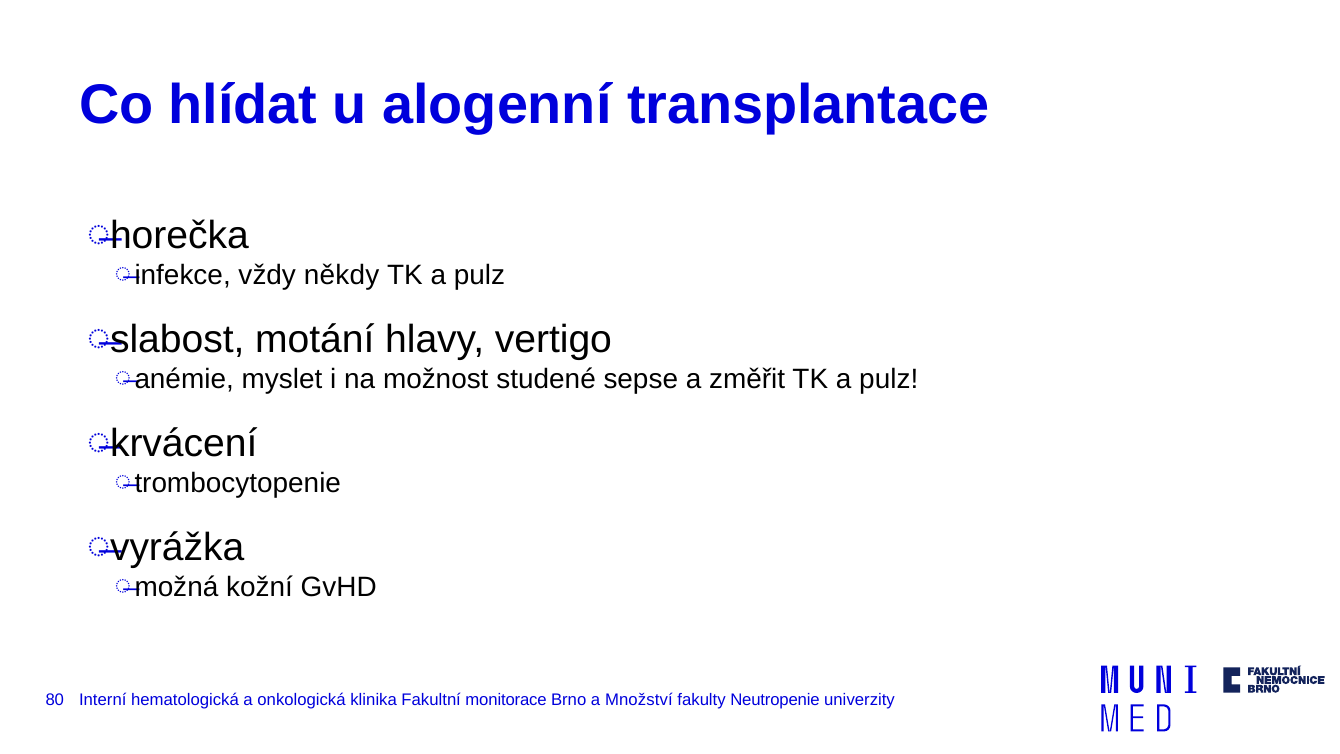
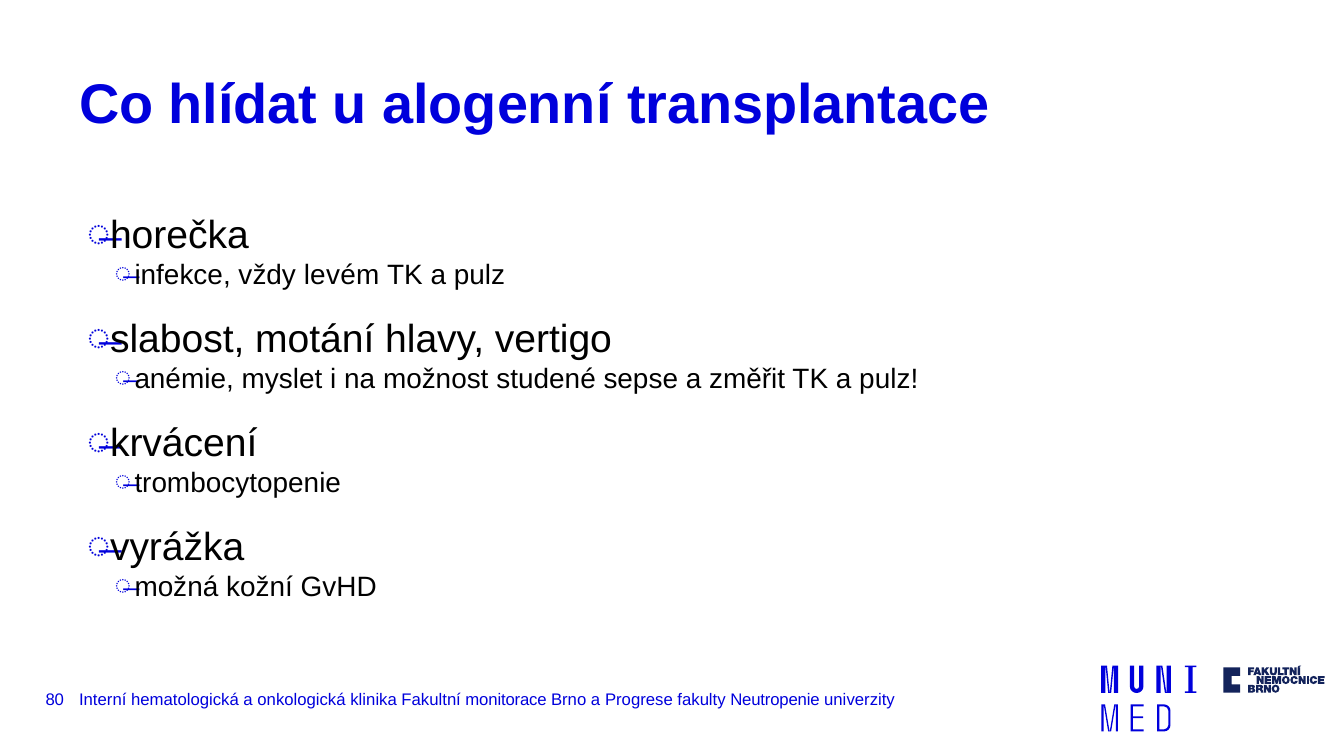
někdy: někdy -> levém
Množství: Množství -> Progrese
